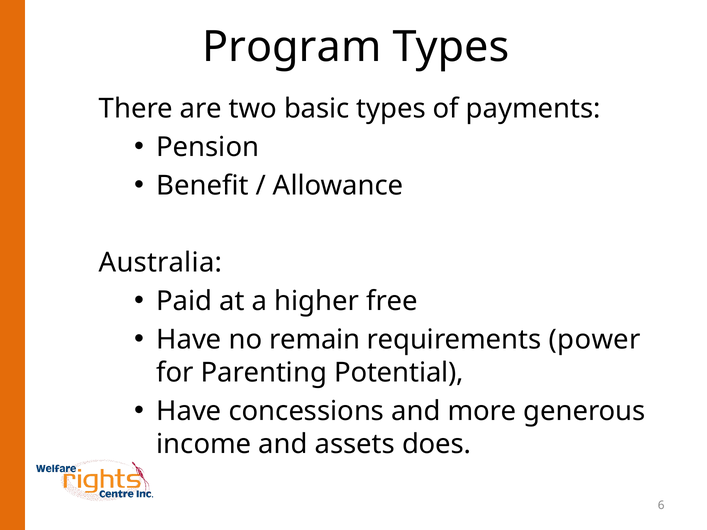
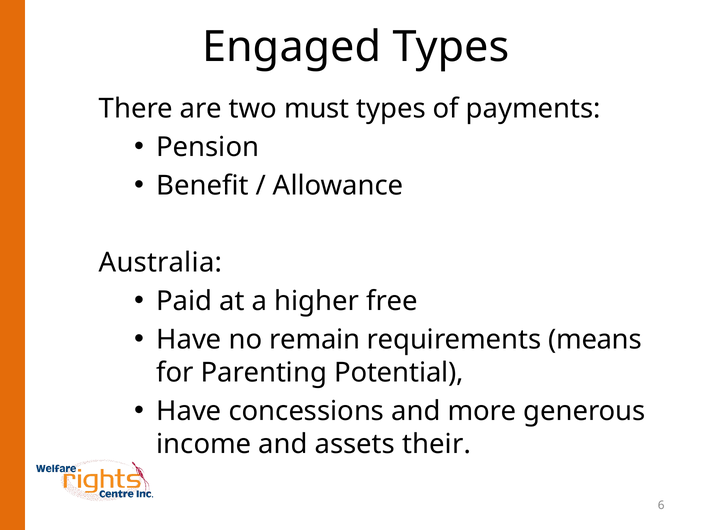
Program: Program -> Engaged
basic: basic -> must
power: power -> means
does: does -> their
